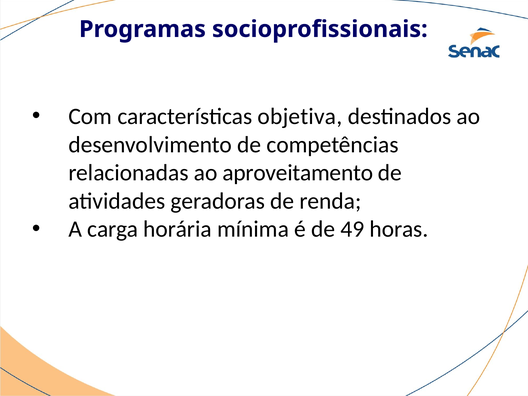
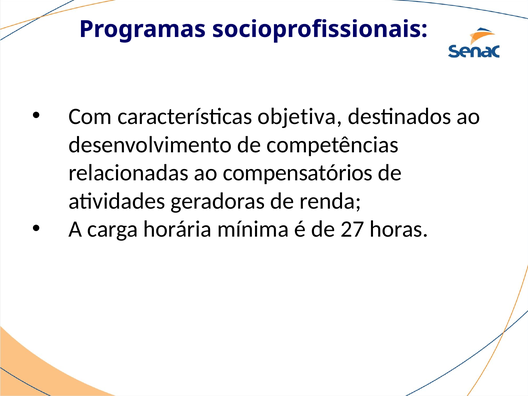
aproveitamento: aproveitamento -> compensatórios
49: 49 -> 27
